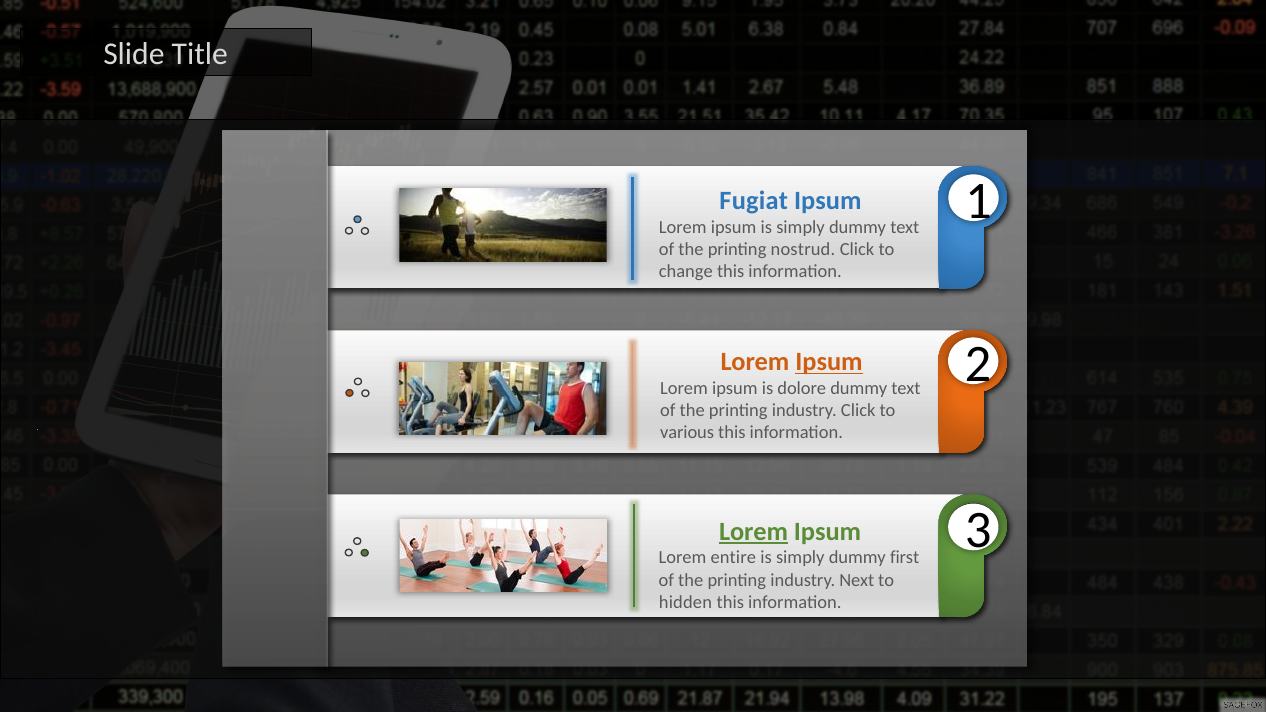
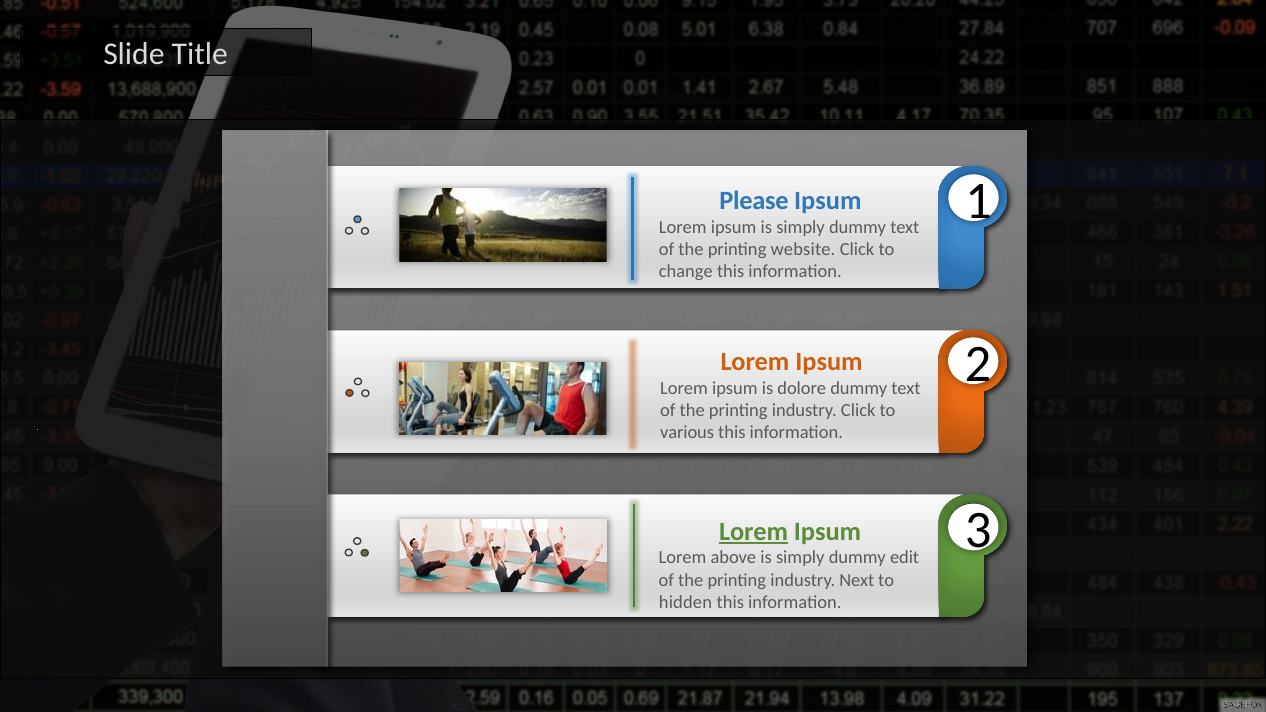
Fugiat: Fugiat -> Please
nostrud: nostrud -> website
Ipsum at (829, 362) underline: present -> none
entire: entire -> above
first: first -> edit
